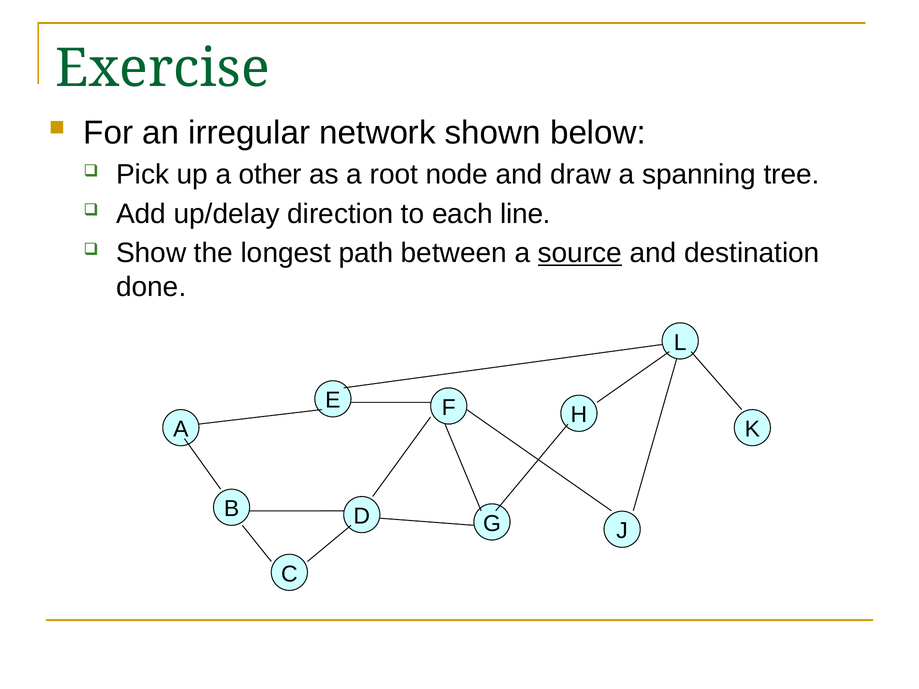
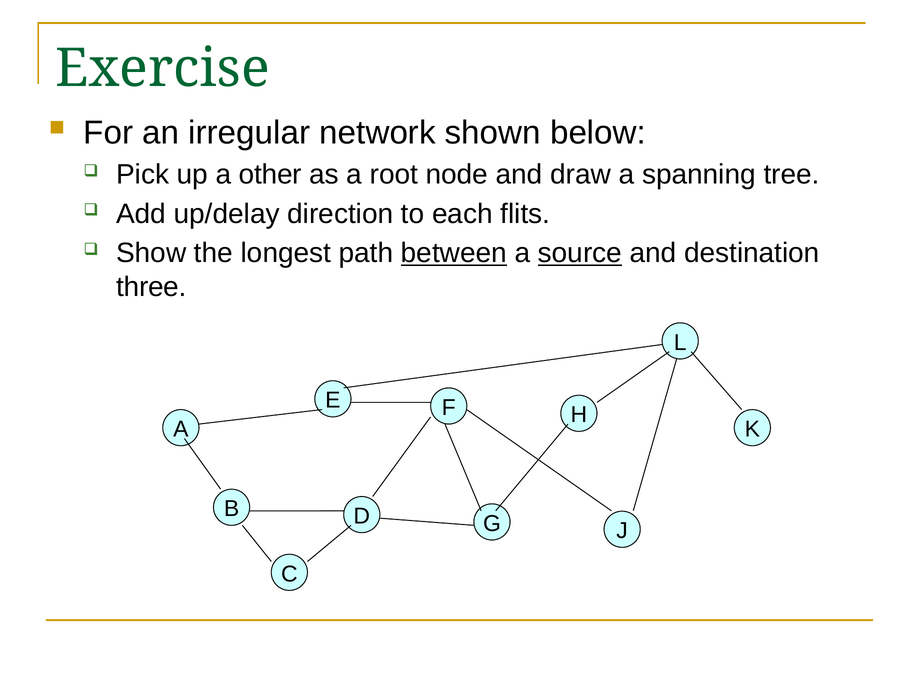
line: line -> flits
between underline: none -> present
done: done -> three
